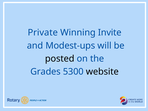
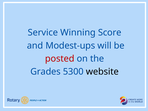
Private: Private -> Service
Invite: Invite -> Score
posted colour: black -> red
